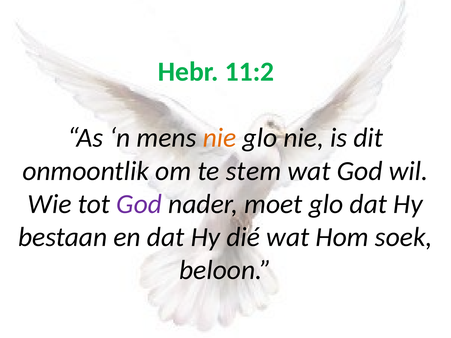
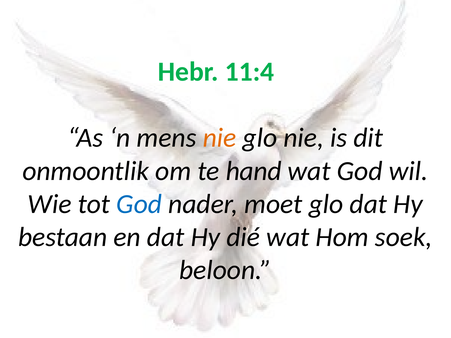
11:2: 11:2 -> 11:4
stem: stem -> hand
God at (139, 204) colour: purple -> blue
